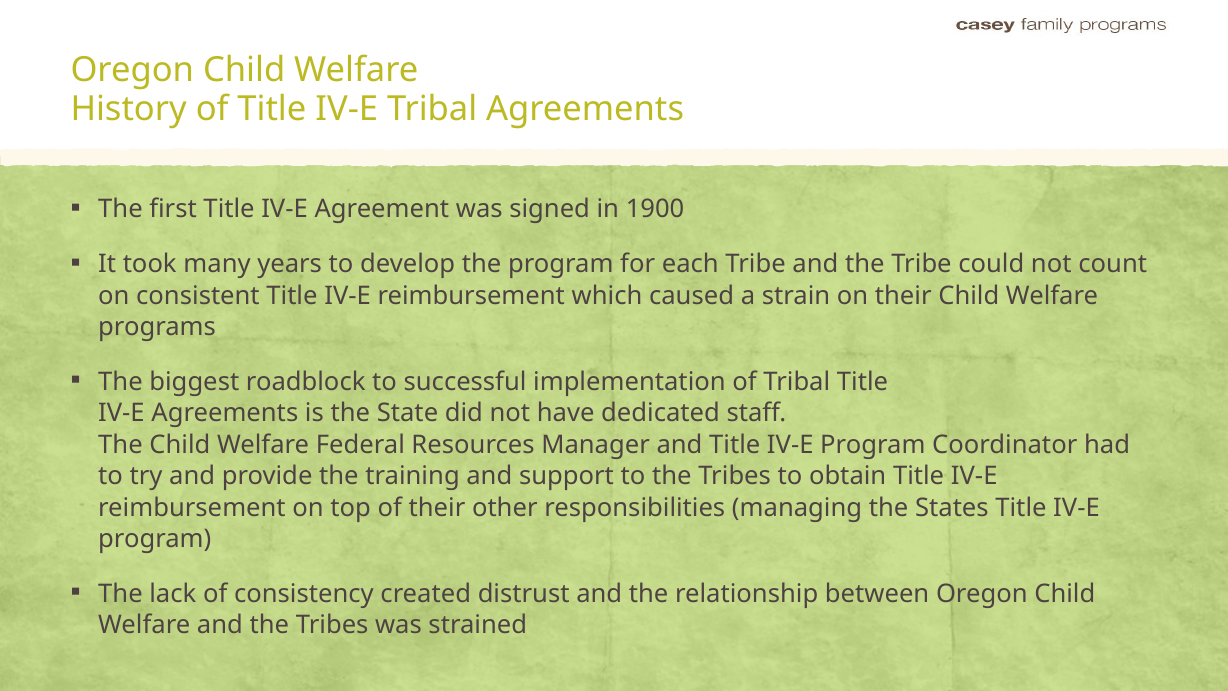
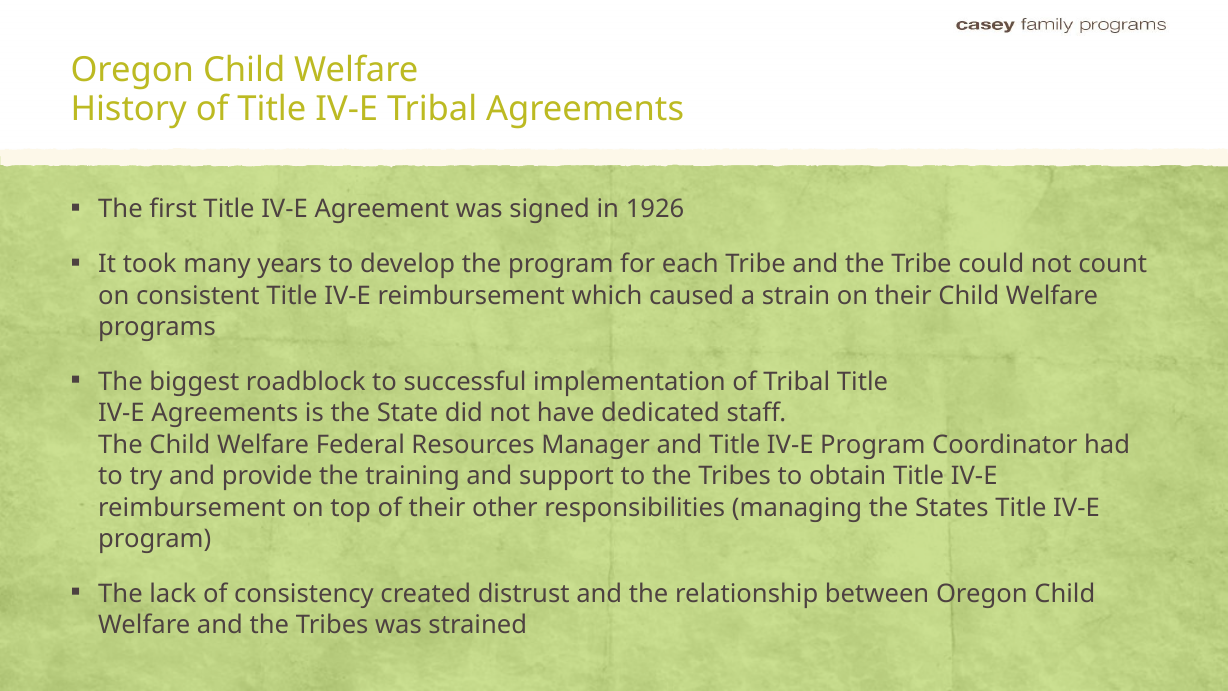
1900: 1900 -> 1926
